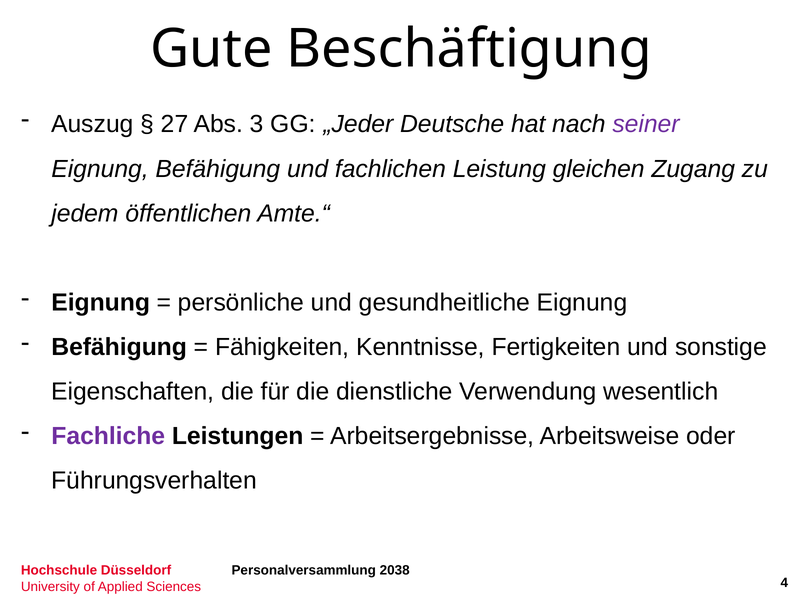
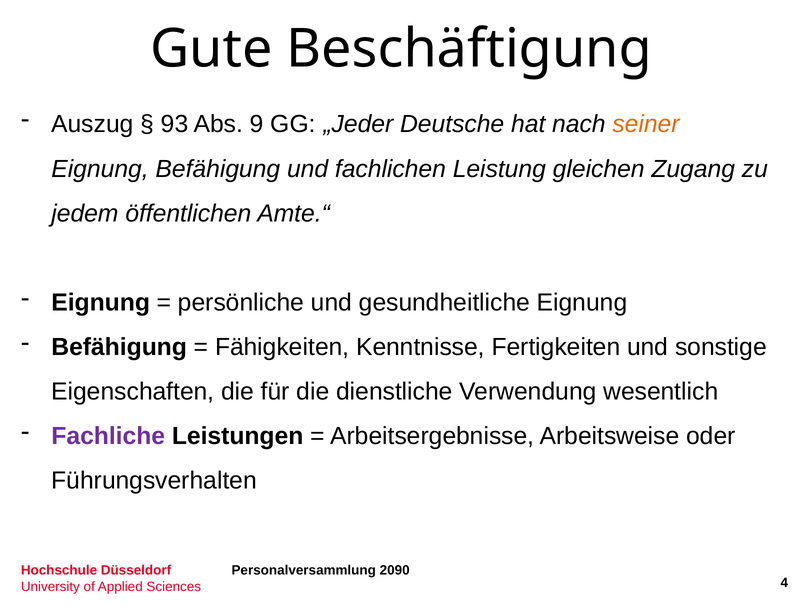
27: 27 -> 93
3: 3 -> 9
seiner colour: purple -> orange
2038: 2038 -> 2090
